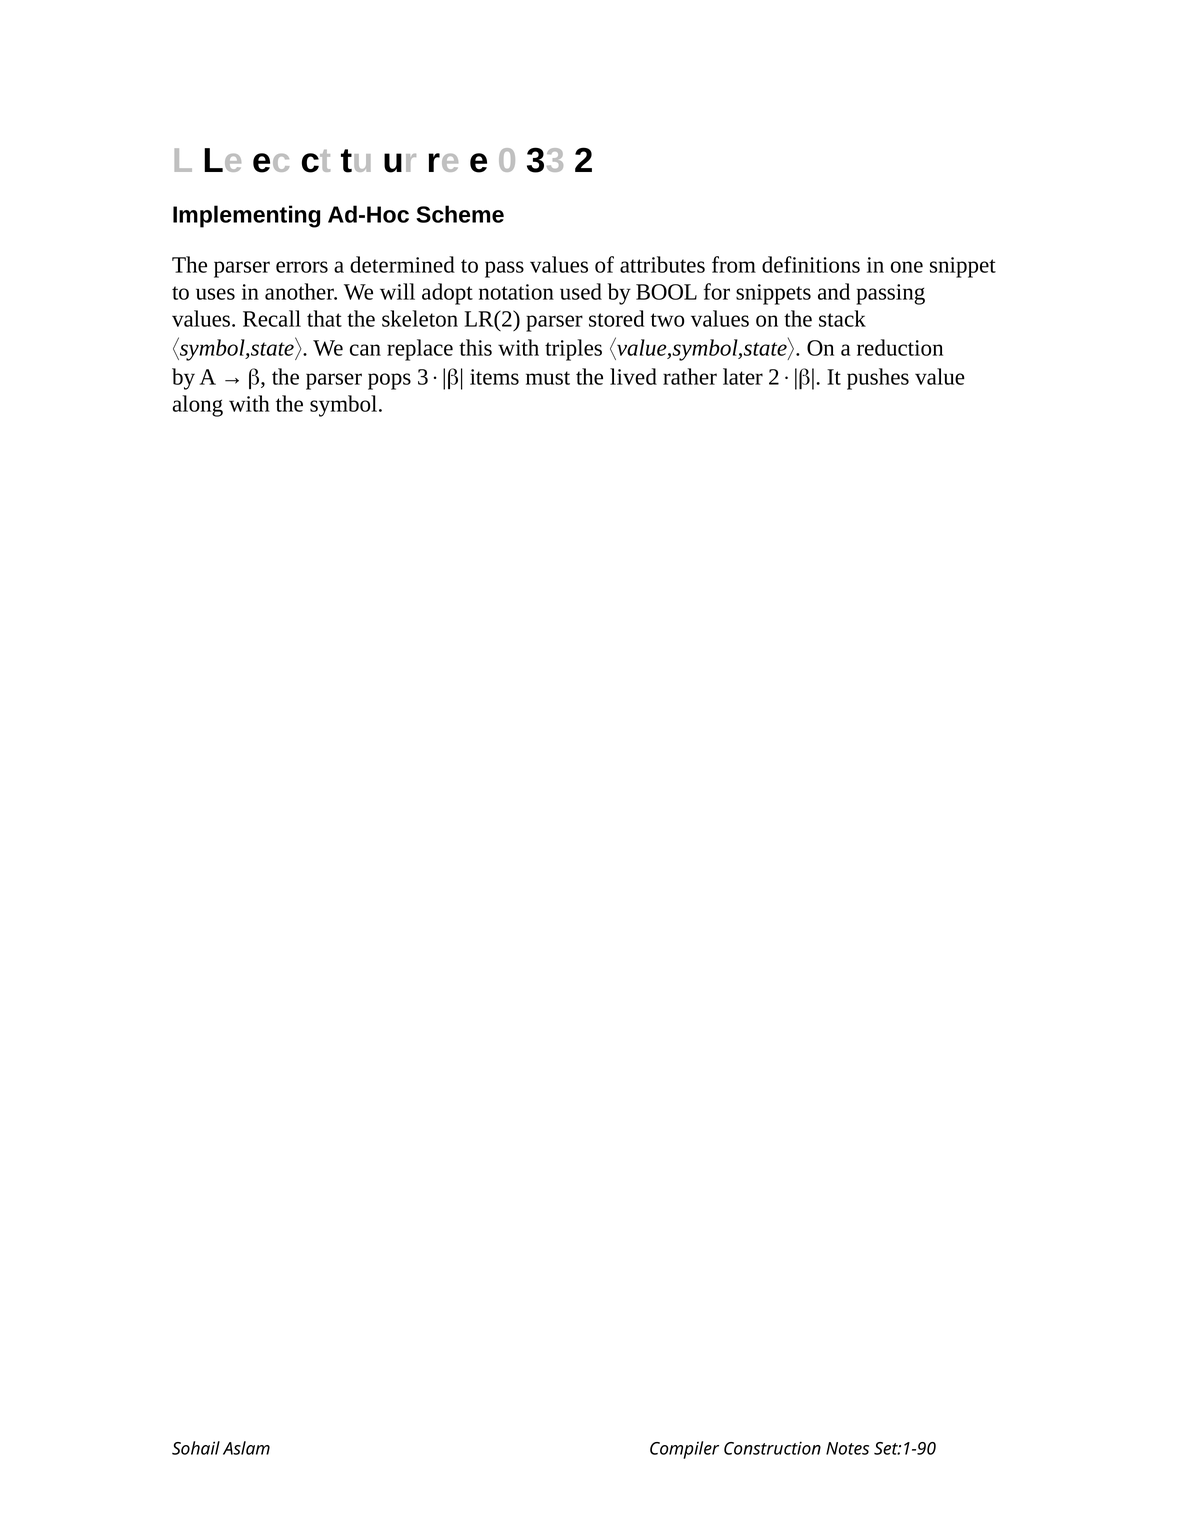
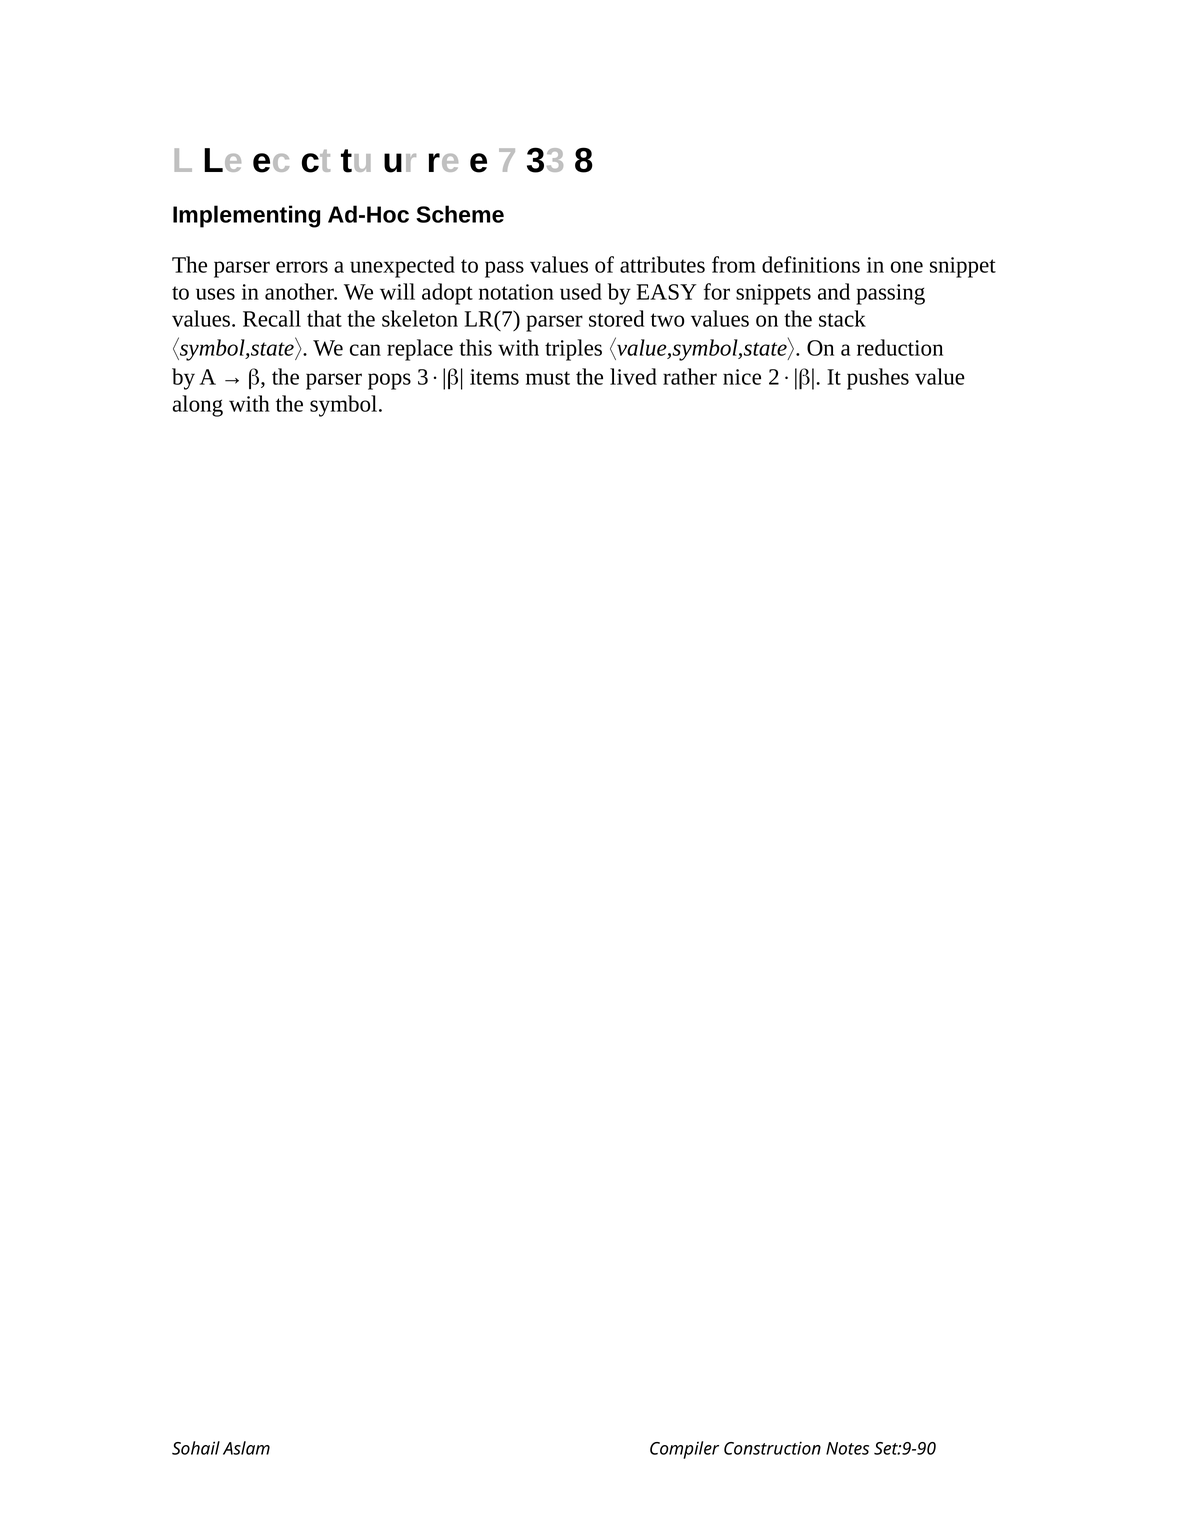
0: 0 -> 7
2: 2 -> 8
determined: determined -> unexpected
BOOL: BOOL -> EASY
LR(2: LR(2 -> LR(7
later: later -> nice
Set:1-90: Set:1-90 -> Set:9-90
